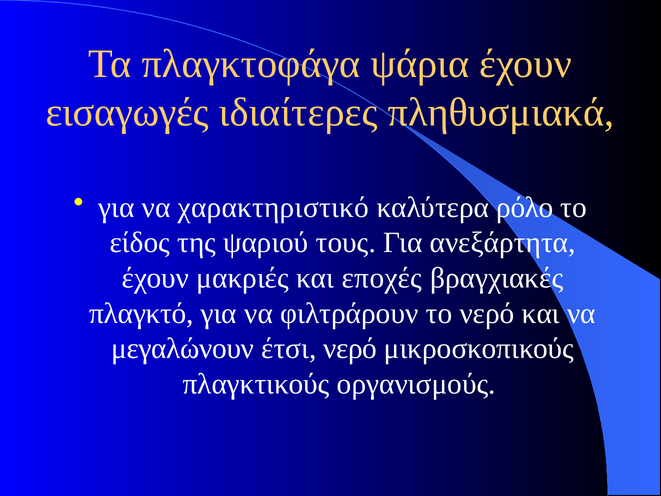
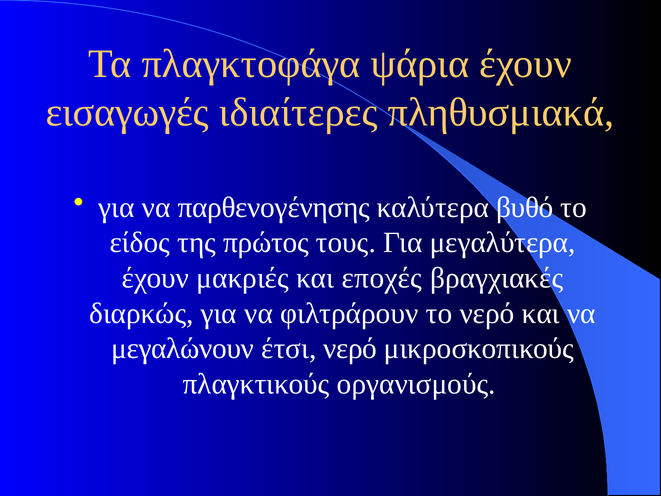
χαρακτηριστικό: χαρακτηριστικό -> παρθενογένησης
ρόλο: ρόλο -> βυθό
ψαριού: ψαριού -> πρώτος
ανεξάρτητα: ανεξάρτητα -> μεγαλύτερα
πλαγκτό: πλαγκτό -> διαρκώς
